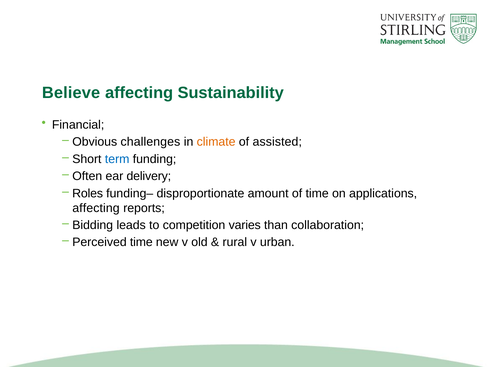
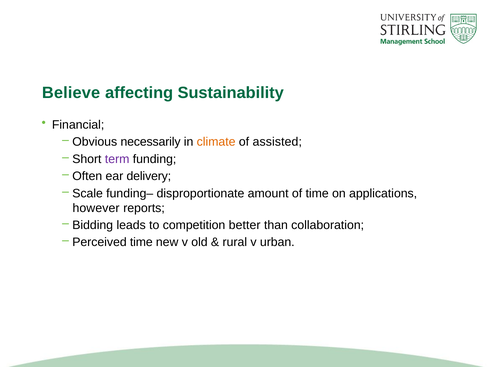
challenges: challenges -> necessarily
term colour: blue -> purple
Roles: Roles -> Scale
affecting at (96, 208): affecting -> however
varies: varies -> better
